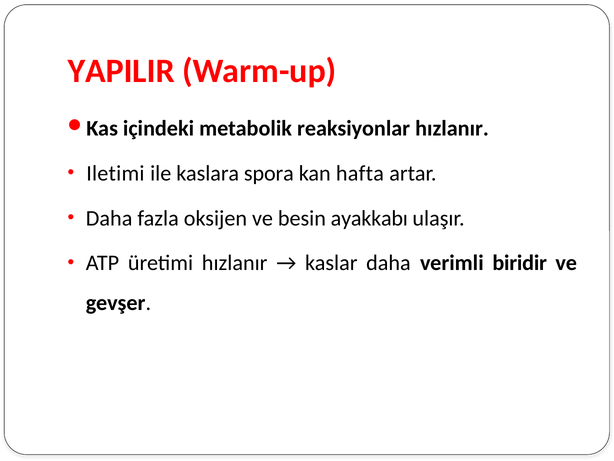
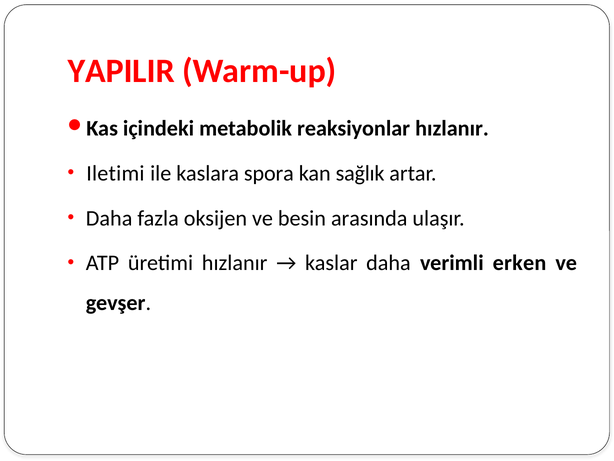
hafta: hafta -> sağlık
ayakkabı: ayakkabı -> arasında
biridir: biridir -> erken
